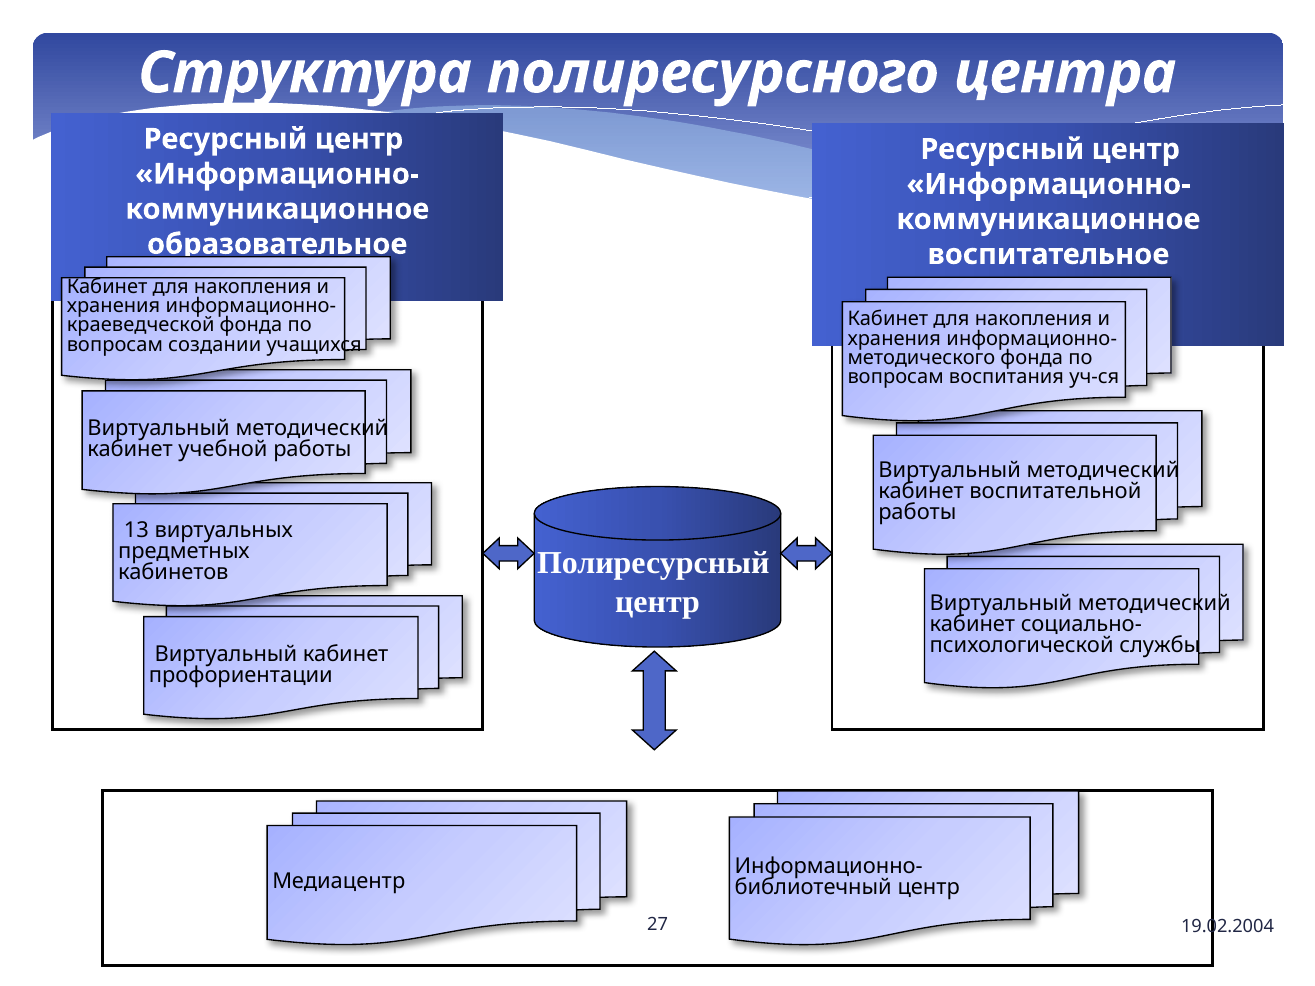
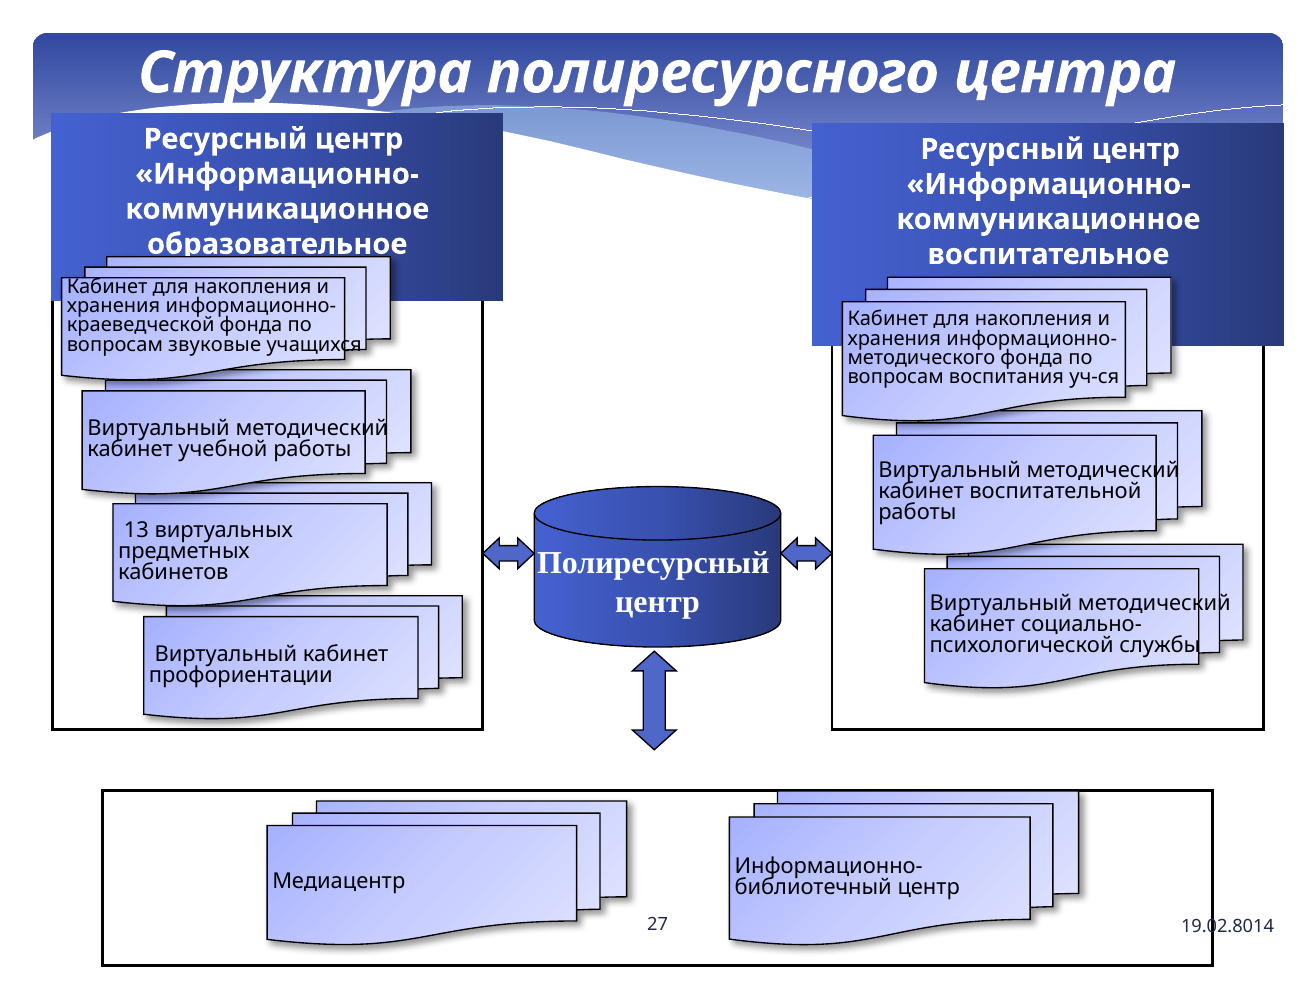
создании: создании -> звуковые
19.02.2004: 19.02.2004 -> 19.02.8014
